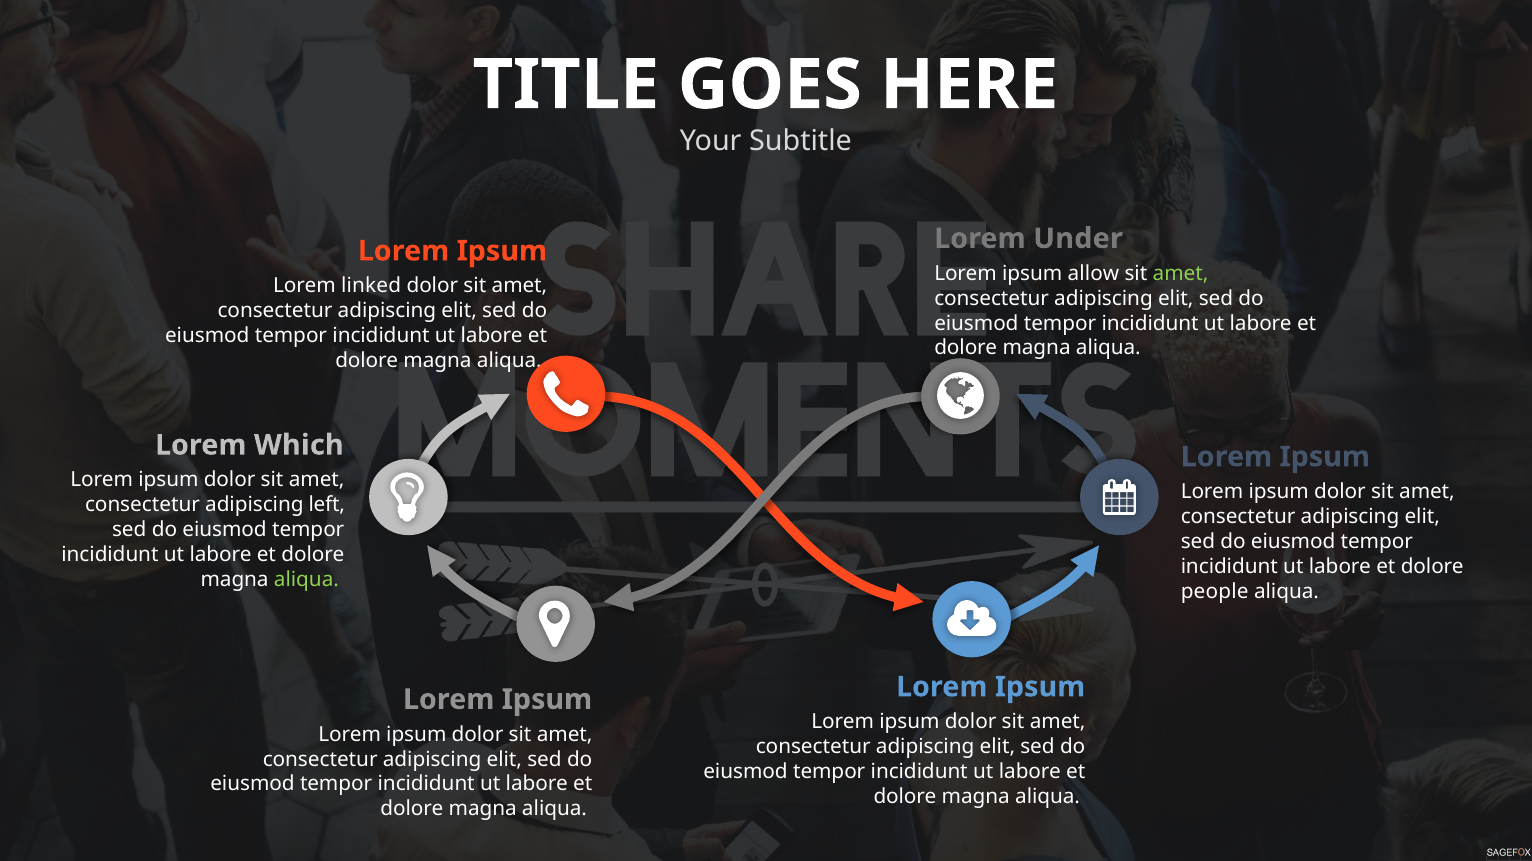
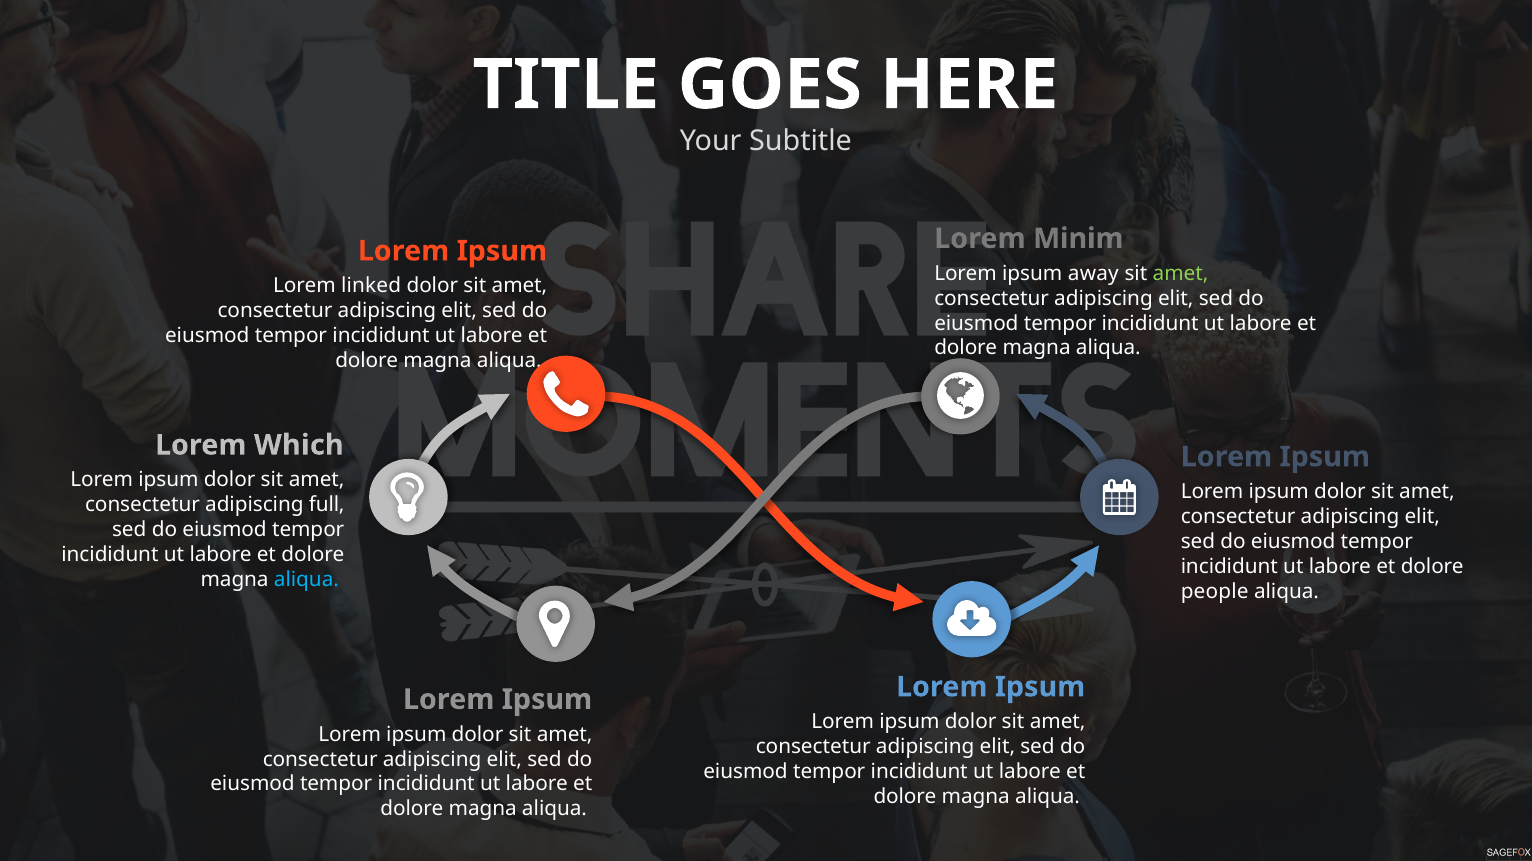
Under: Under -> Minim
allow: allow -> away
left: left -> full
aliqua at (306, 580) colour: light green -> light blue
